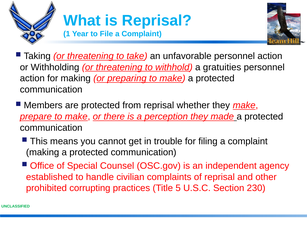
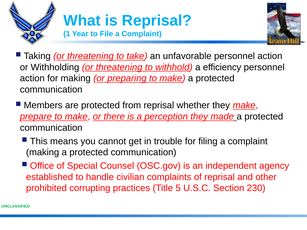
gratuities: gratuities -> efficiency
